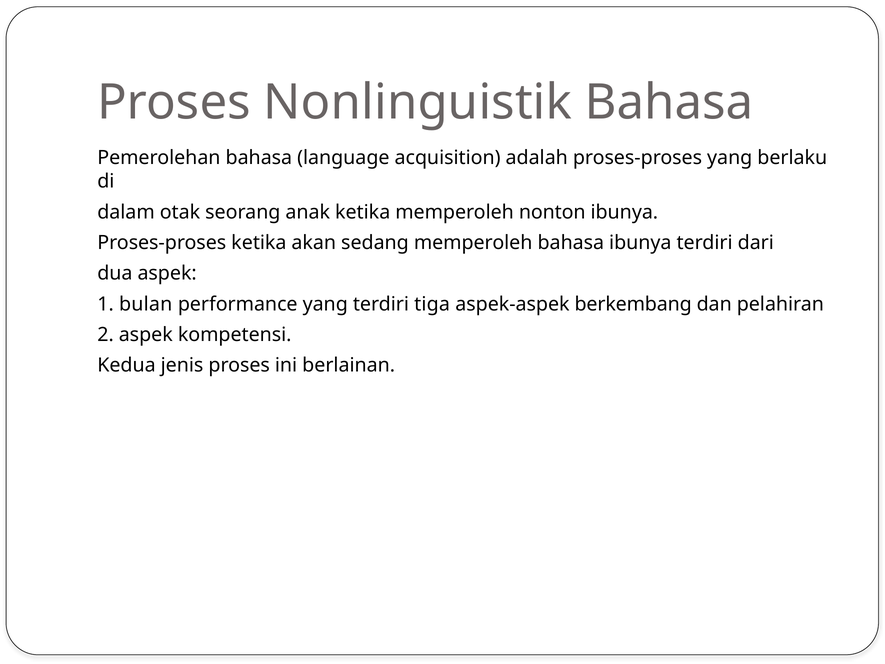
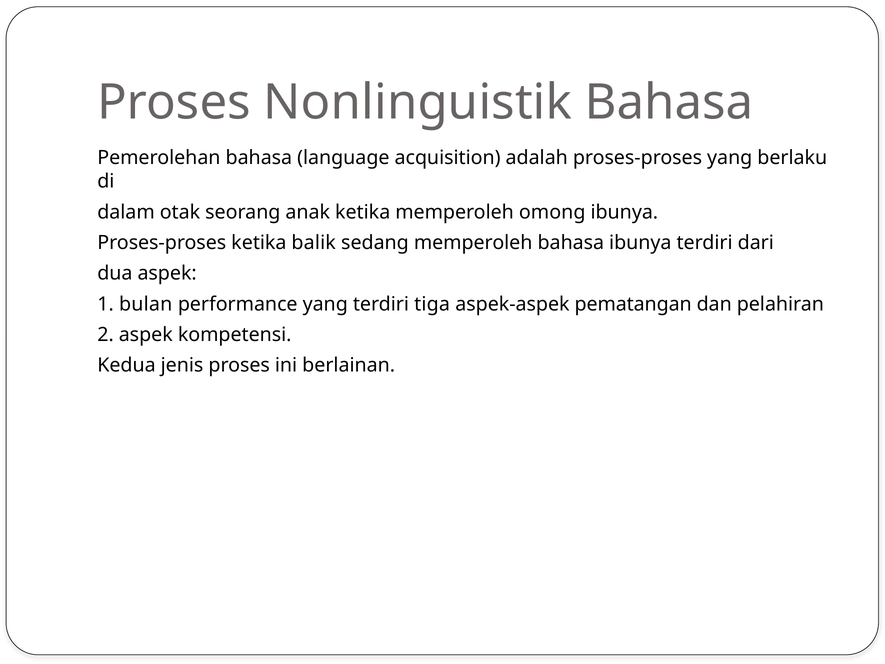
nonton: nonton -> omong
akan: akan -> balik
berkembang: berkembang -> pematangan
